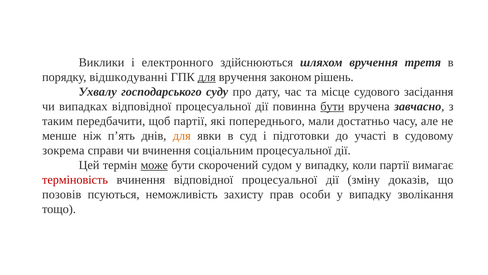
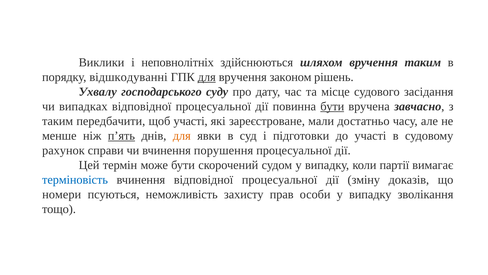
електронного: електронного -> неповнолітніх
вручення третя: третя -> таким
щоб партії: партії -> участі
попереднього: попереднього -> зареєстроване
п’ять underline: none -> present
зокрема: зокрема -> рахунок
соціальним: соціальним -> порушення
може underline: present -> none
терміновість colour: red -> blue
позовів: позовів -> номери
